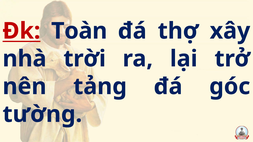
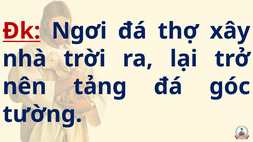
Toàn: Toàn -> Ngơi
